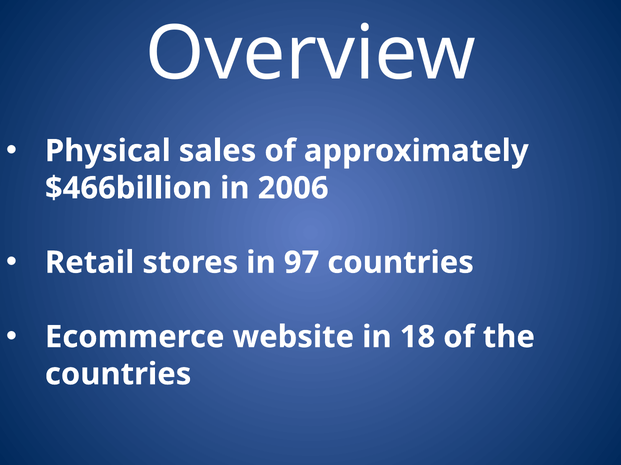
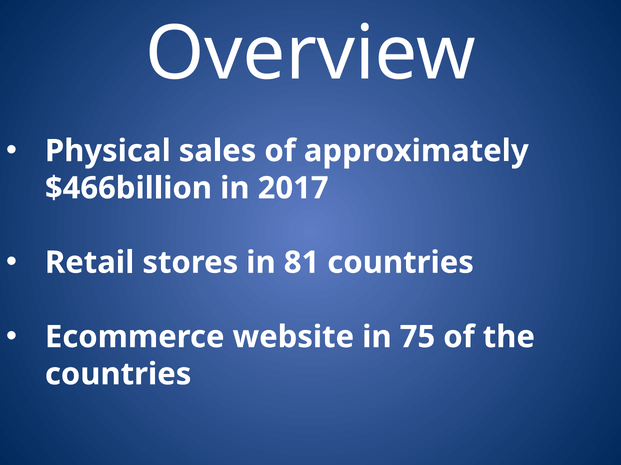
2006: 2006 -> 2017
97: 97 -> 81
18: 18 -> 75
